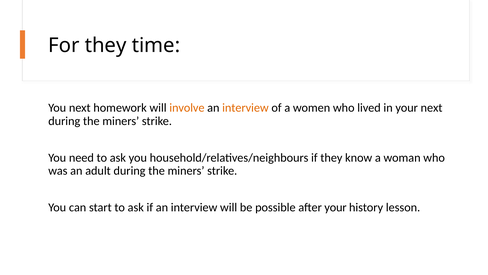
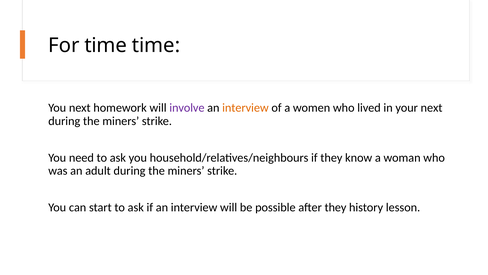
For they: they -> time
involve colour: orange -> purple
after your: your -> they
